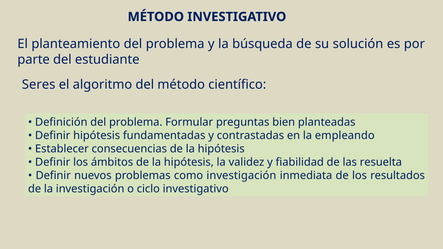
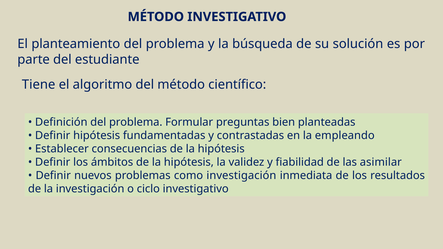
Seres: Seres -> Tiene
resuelta: resuelta -> asimilar
